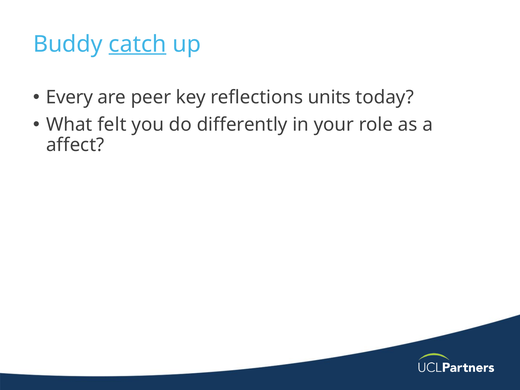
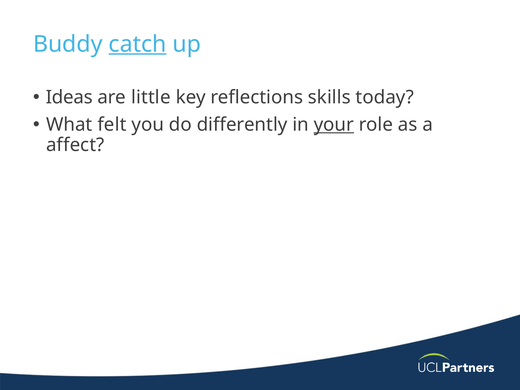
Every: Every -> Ideas
peer: peer -> little
units: units -> skills
your underline: none -> present
